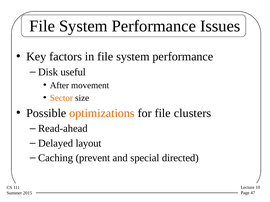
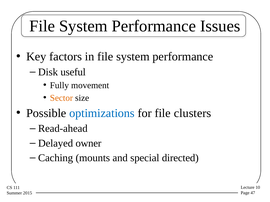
After: After -> Fully
optimizations colour: orange -> blue
layout: layout -> owner
prevent: prevent -> mounts
